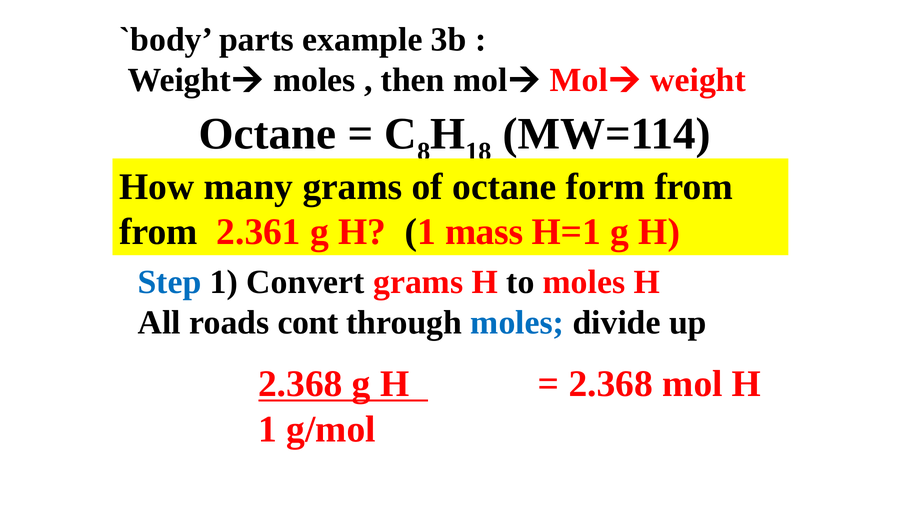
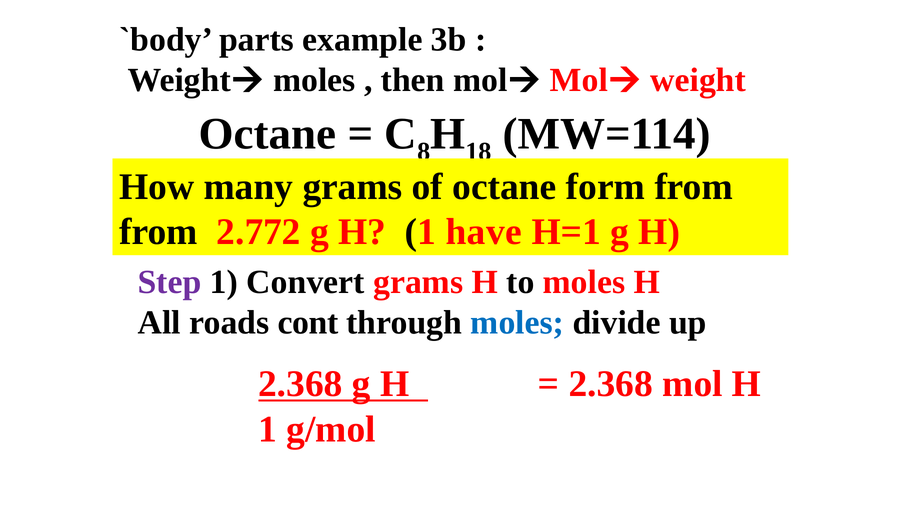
2.361: 2.361 -> 2.772
mass: mass -> have
Step colour: blue -> purple
